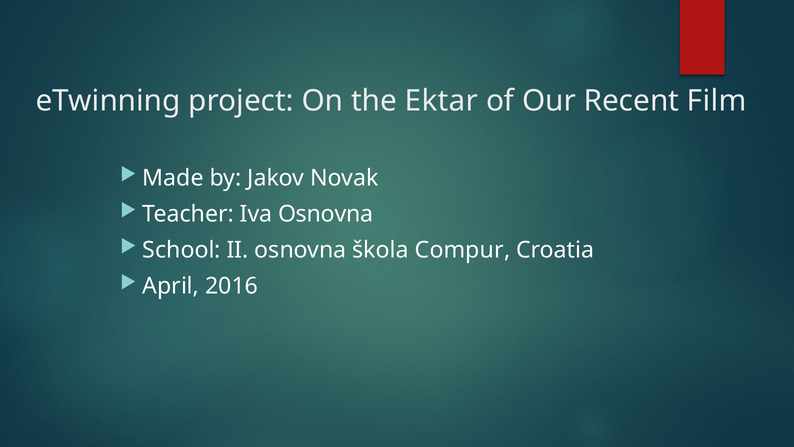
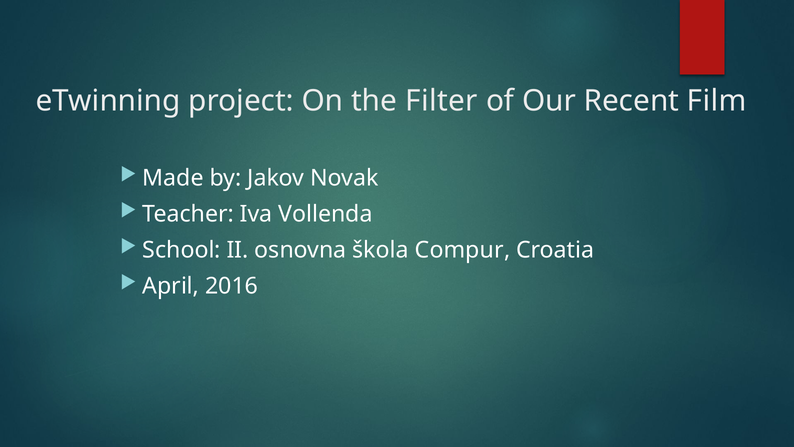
Ektar: Ektar -> Filter
Iva Osnovna: Osnovna -> Vollenda
